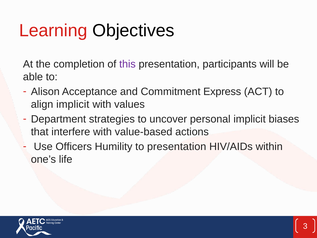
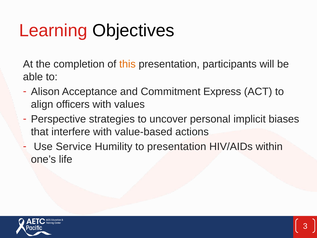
this colour: purple -> orange
align implicit: implicit -> officers
Department: Department -> Perspective
Officers: Officers -> Service
